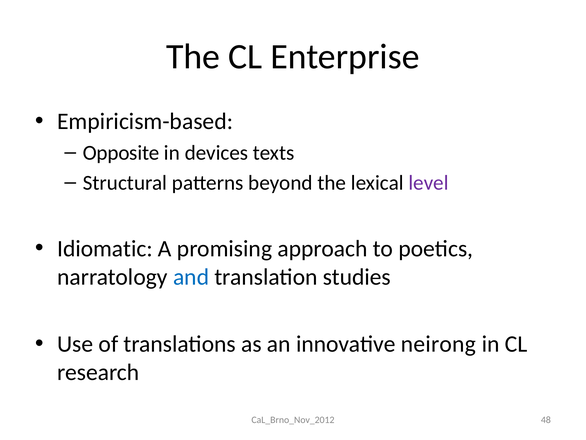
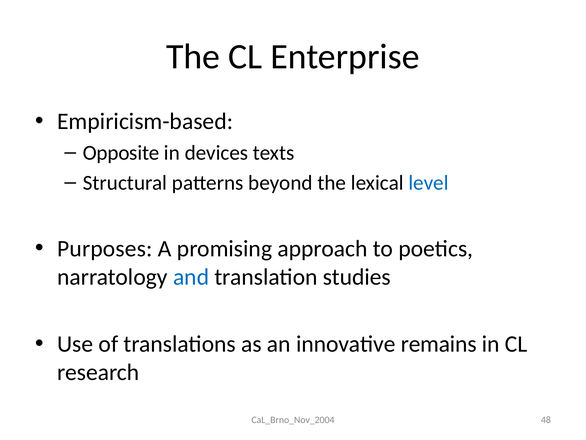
level colour: purple -> blue
Idiomatic: Idiomatic -> Purposes
neirong: neirong -> remains
CaL_Brno_Nov_2012: CaL_Brno_Nov_2012 -> CaL_Brno_Nov_2004
